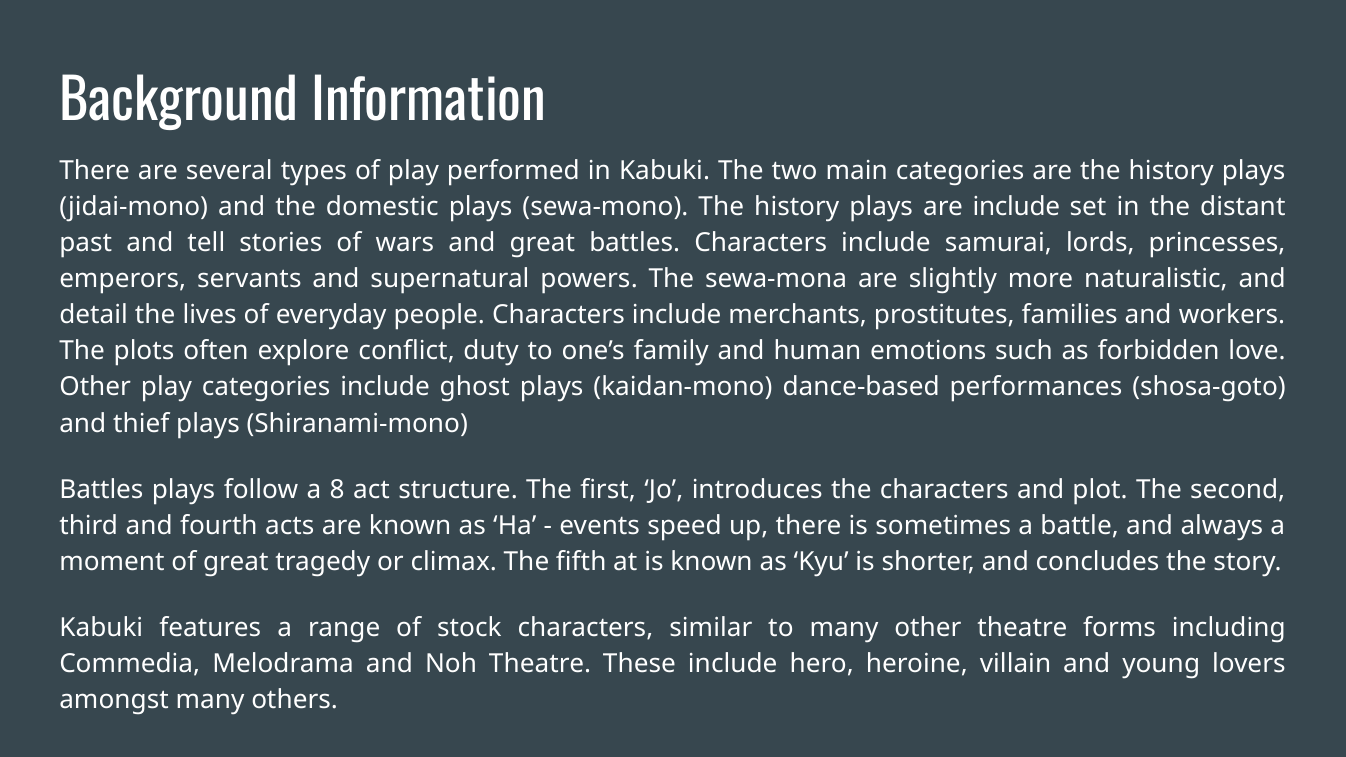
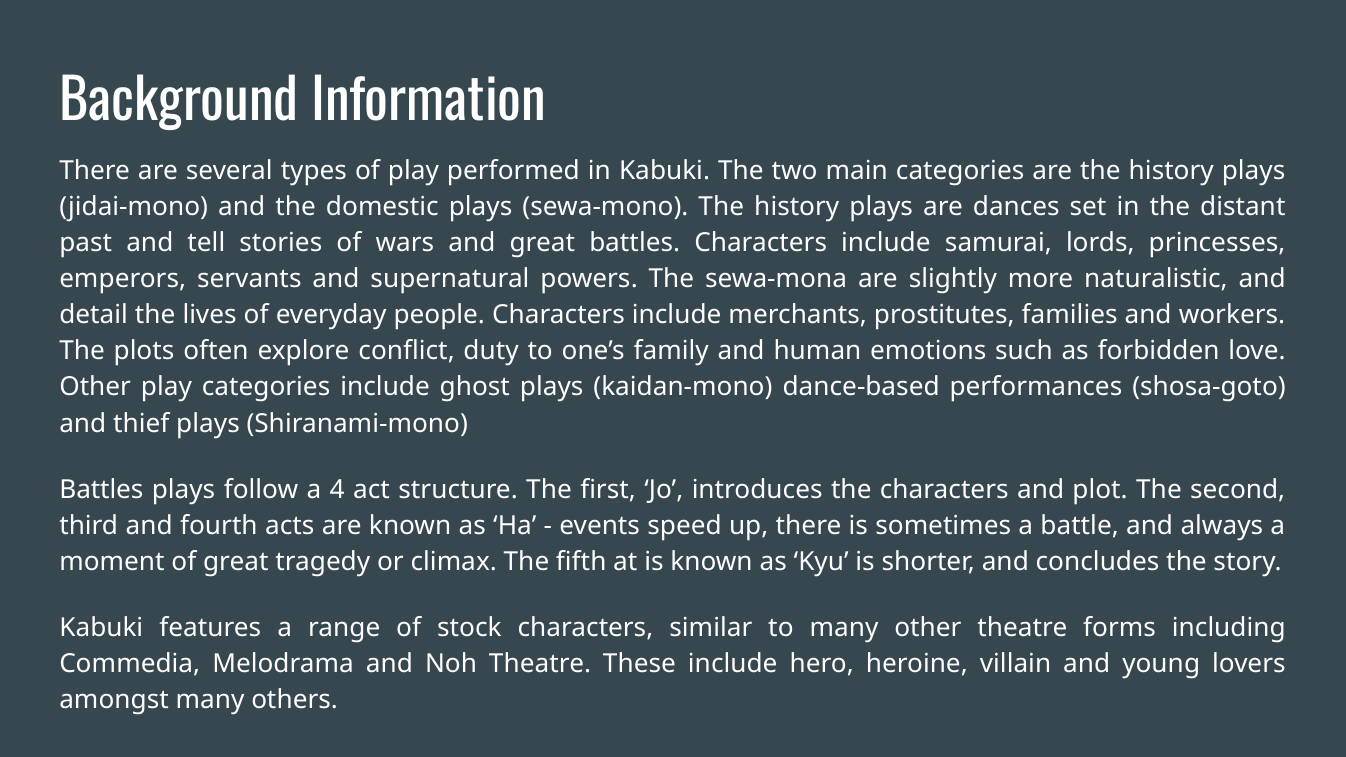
are include: include -> dances
8: 8 -> 4
